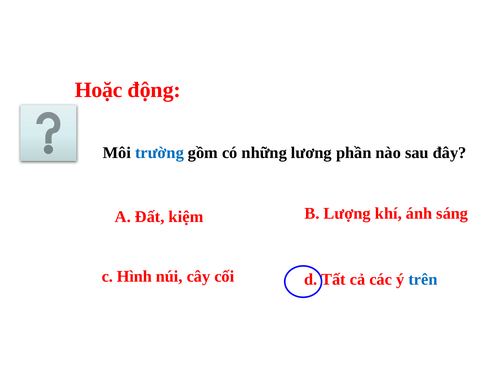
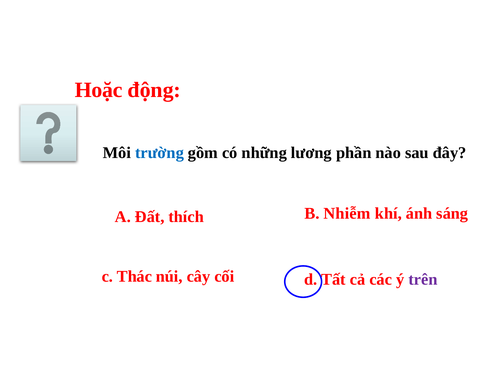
kiệm: kiệm -> thích
Lượng: Lượng -> Nhiễm
Hình: Hình -> Thác
trên colour: blue -> purple
